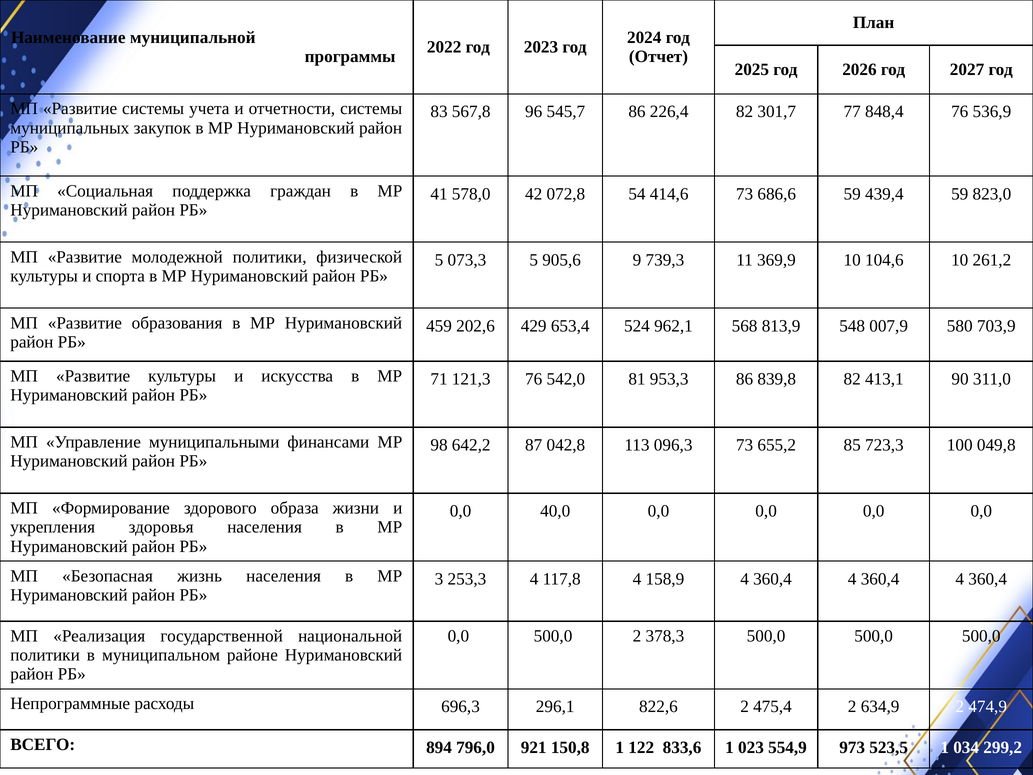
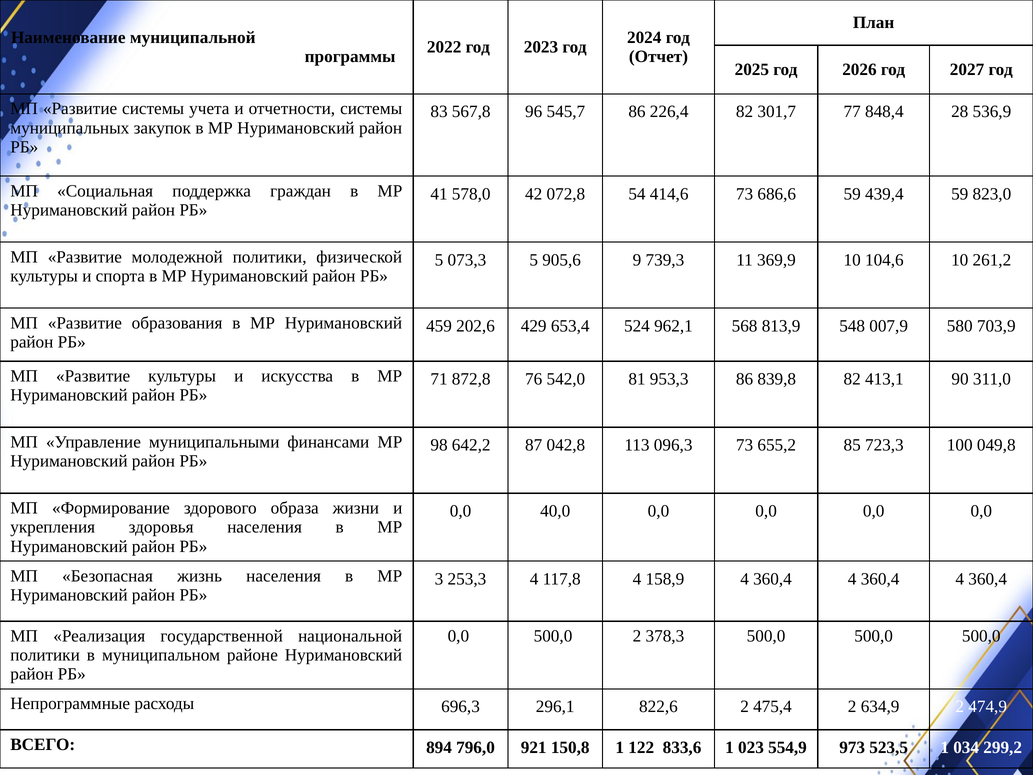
848,4 76: 76 -> 28
121,3: 121,3 -> 872,8
